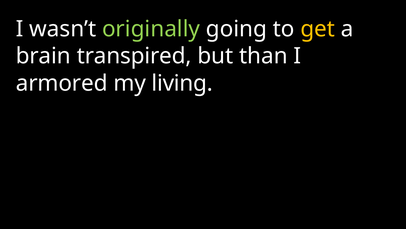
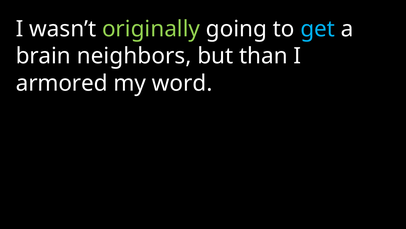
get colour: yellow -> light blue
transpired: transpired -> neighbors
living: living -> word
